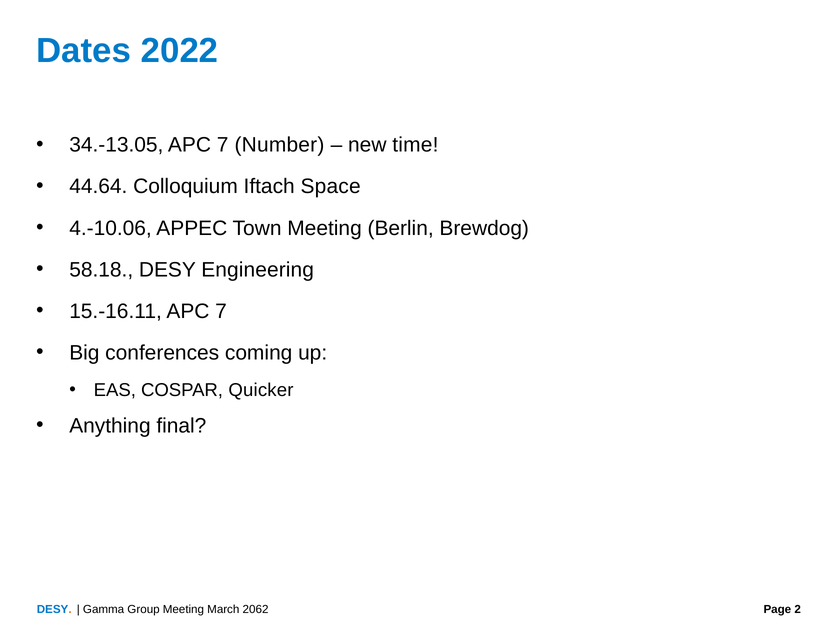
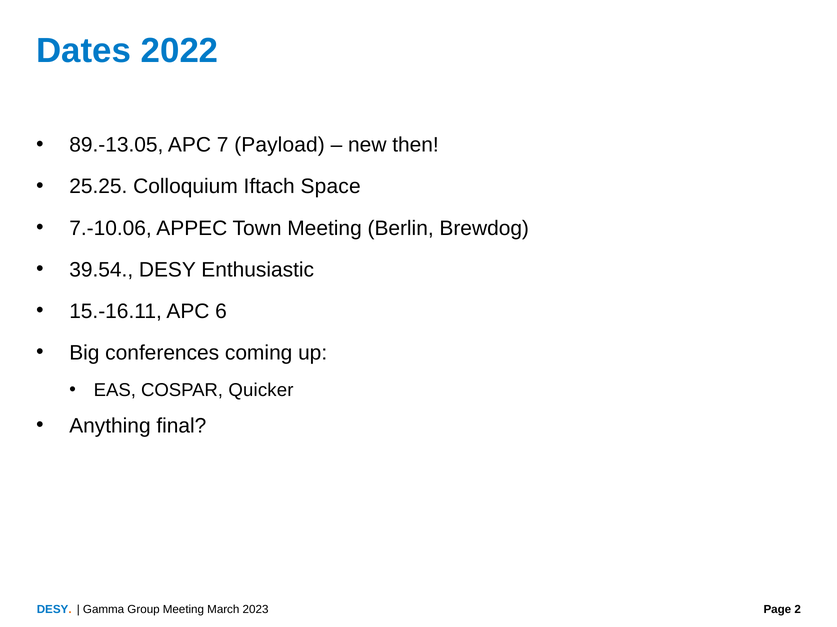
34.-13.05: 34.-13.05 -> 89.-13.05
Number: Number -> Payload
time: time -> then
44.64: 44.64 -> 25.25
4.-10.06: 4.-10.06 -> 7.-10.06
58.18: 58.18 -> 39.54
Engineering: Engineering -> Enthusiastic
15.-16.11 APC 7: 7 -> 6
2062: 2062 -> 2023
